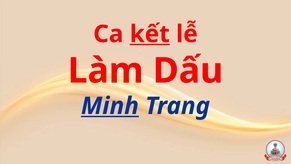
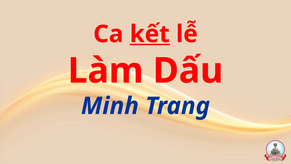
Minh underline: present -> none
